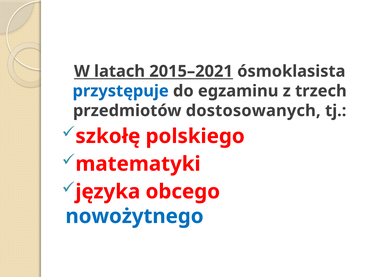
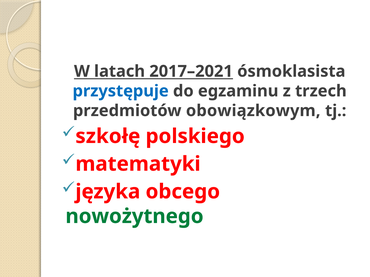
2015–2021: 2015–2021 -> 2017–2021
dostosowanych: dostosowanych -> obowiązkowym
nowożytnego colour: blue -> green
